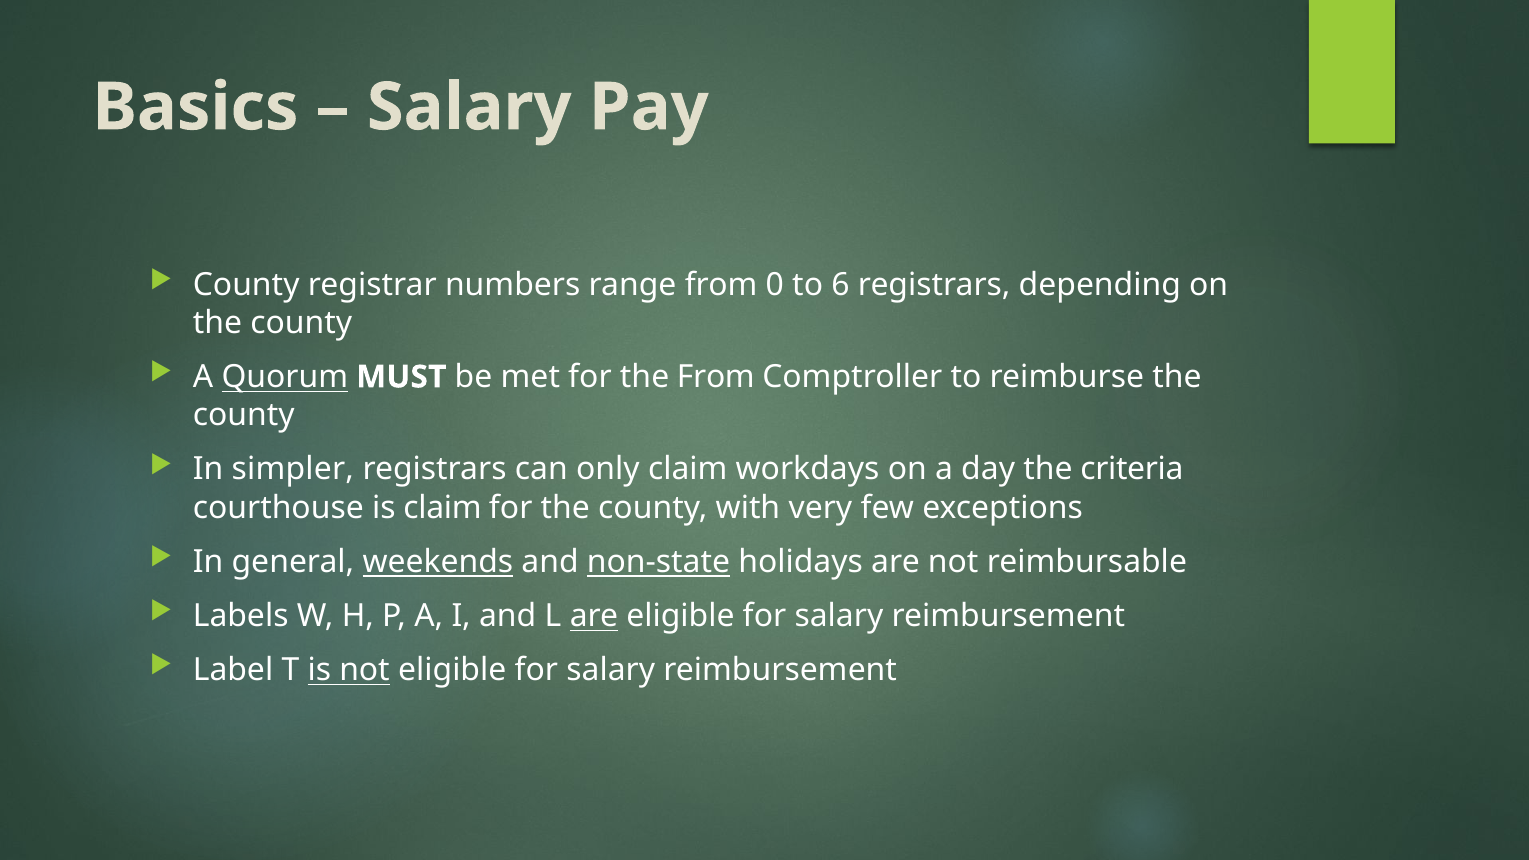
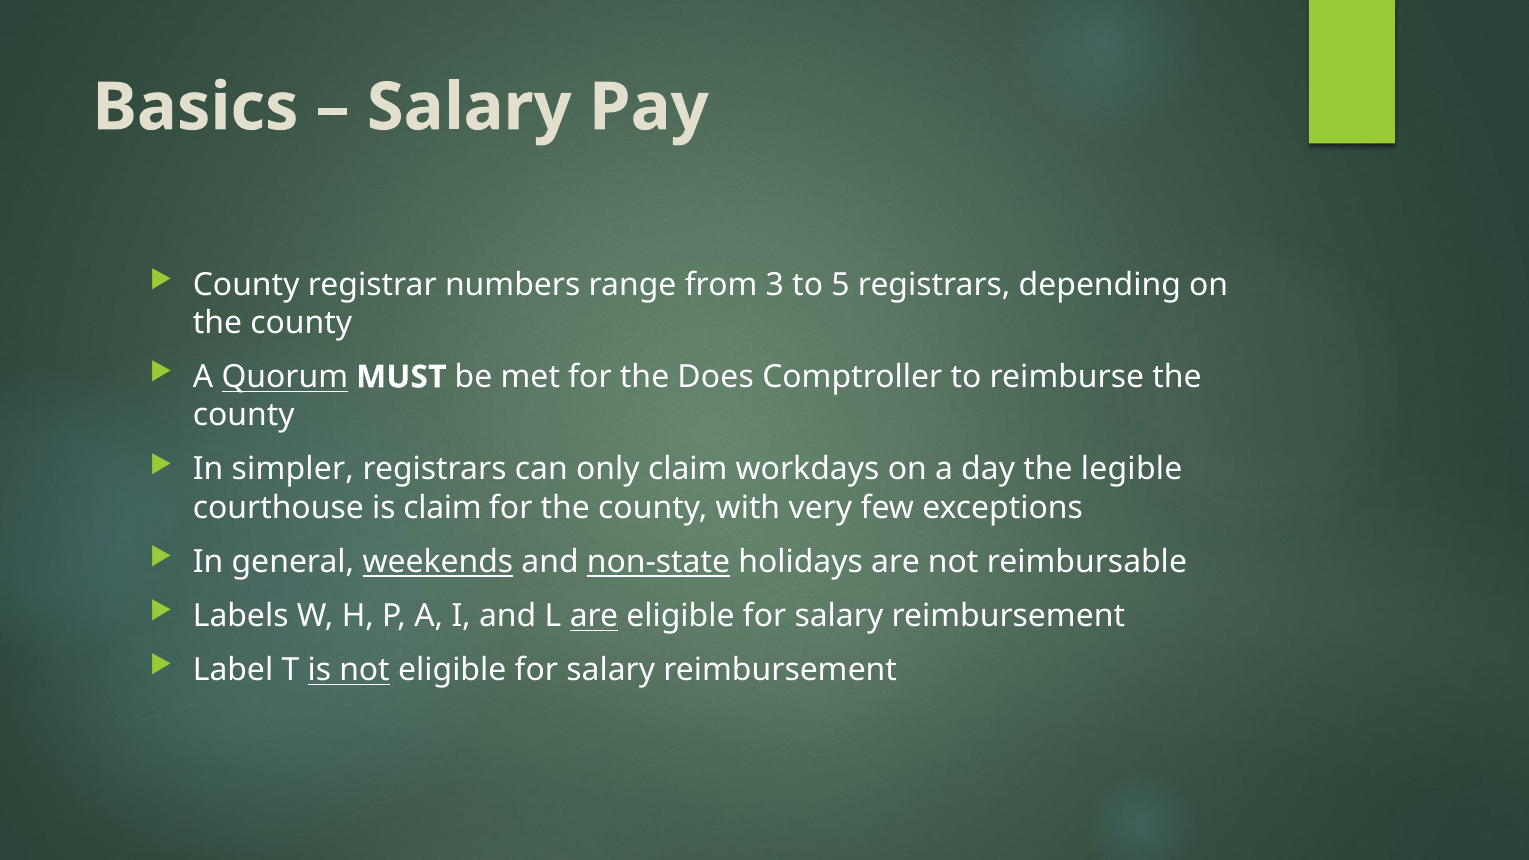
0: 0 -> 3
6: 6 -> 5
the From: From -> Does
criteria: criteria -> legible
